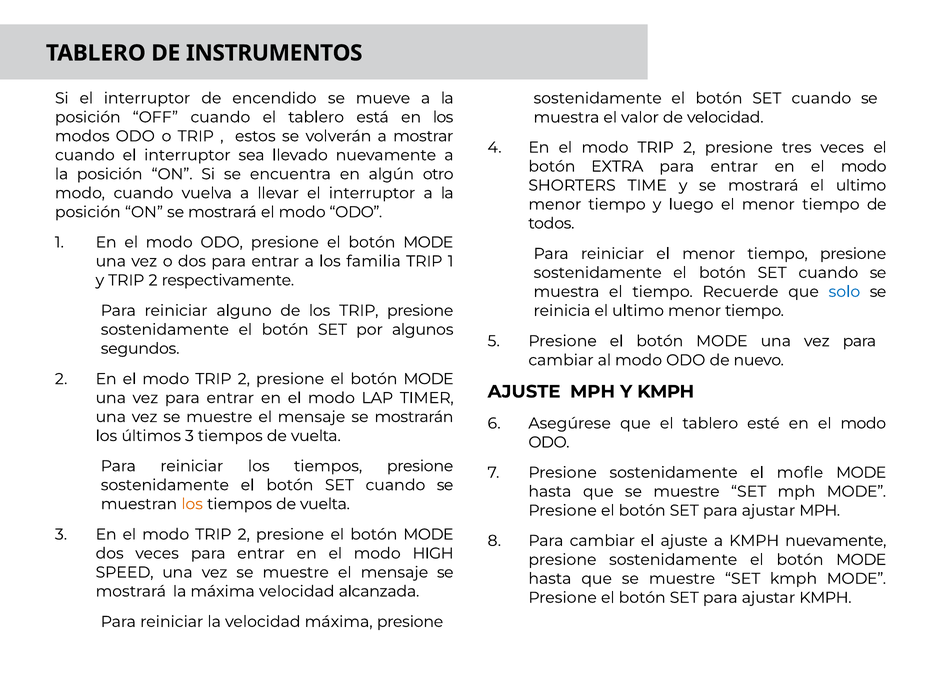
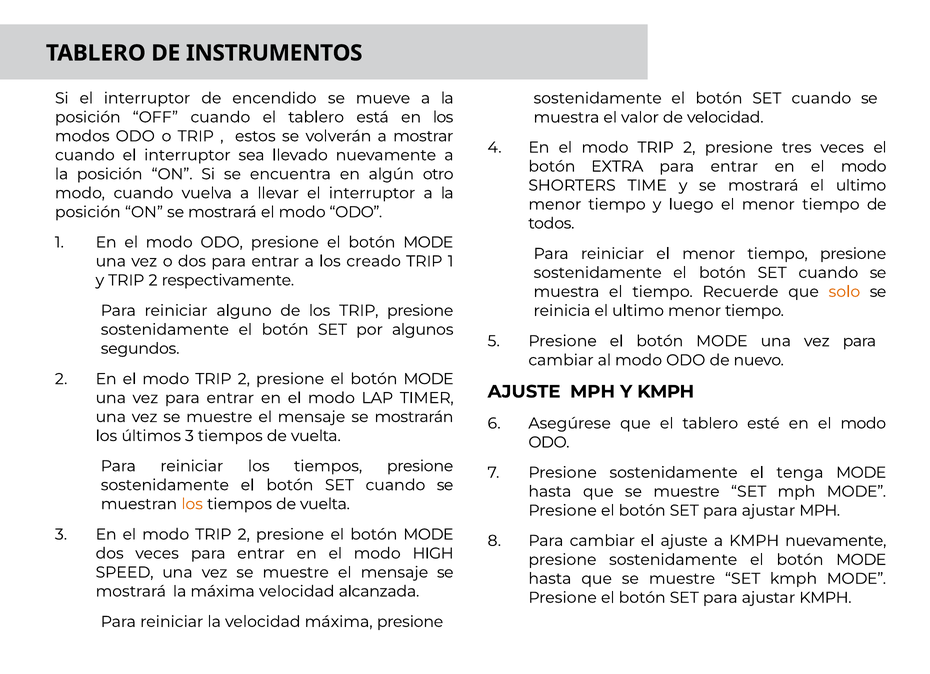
familia: familia -> creado
solo colour: blue -> orange
mofle: mofle -> tenga
